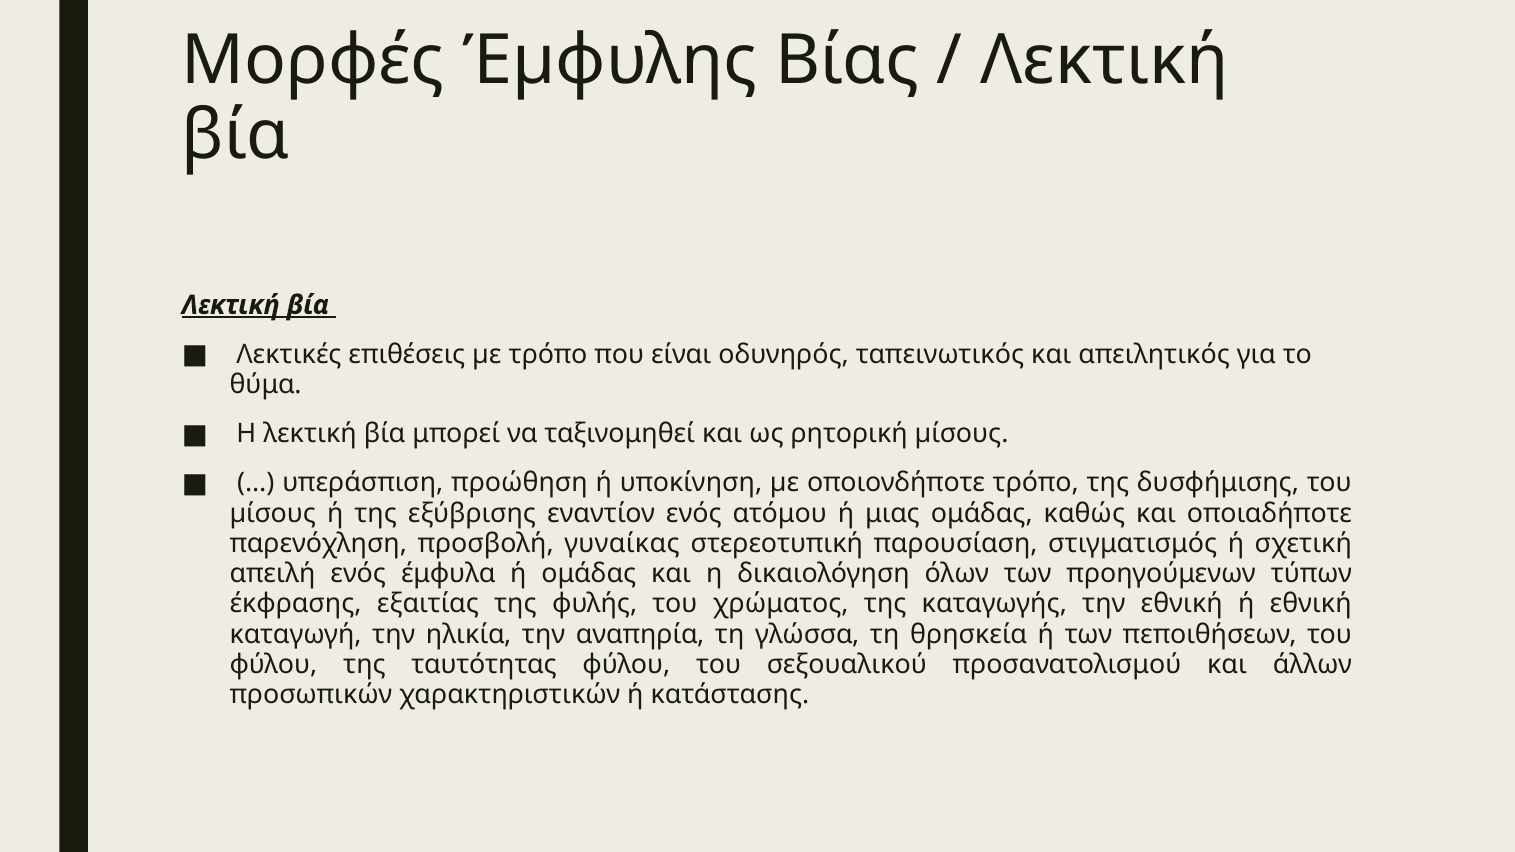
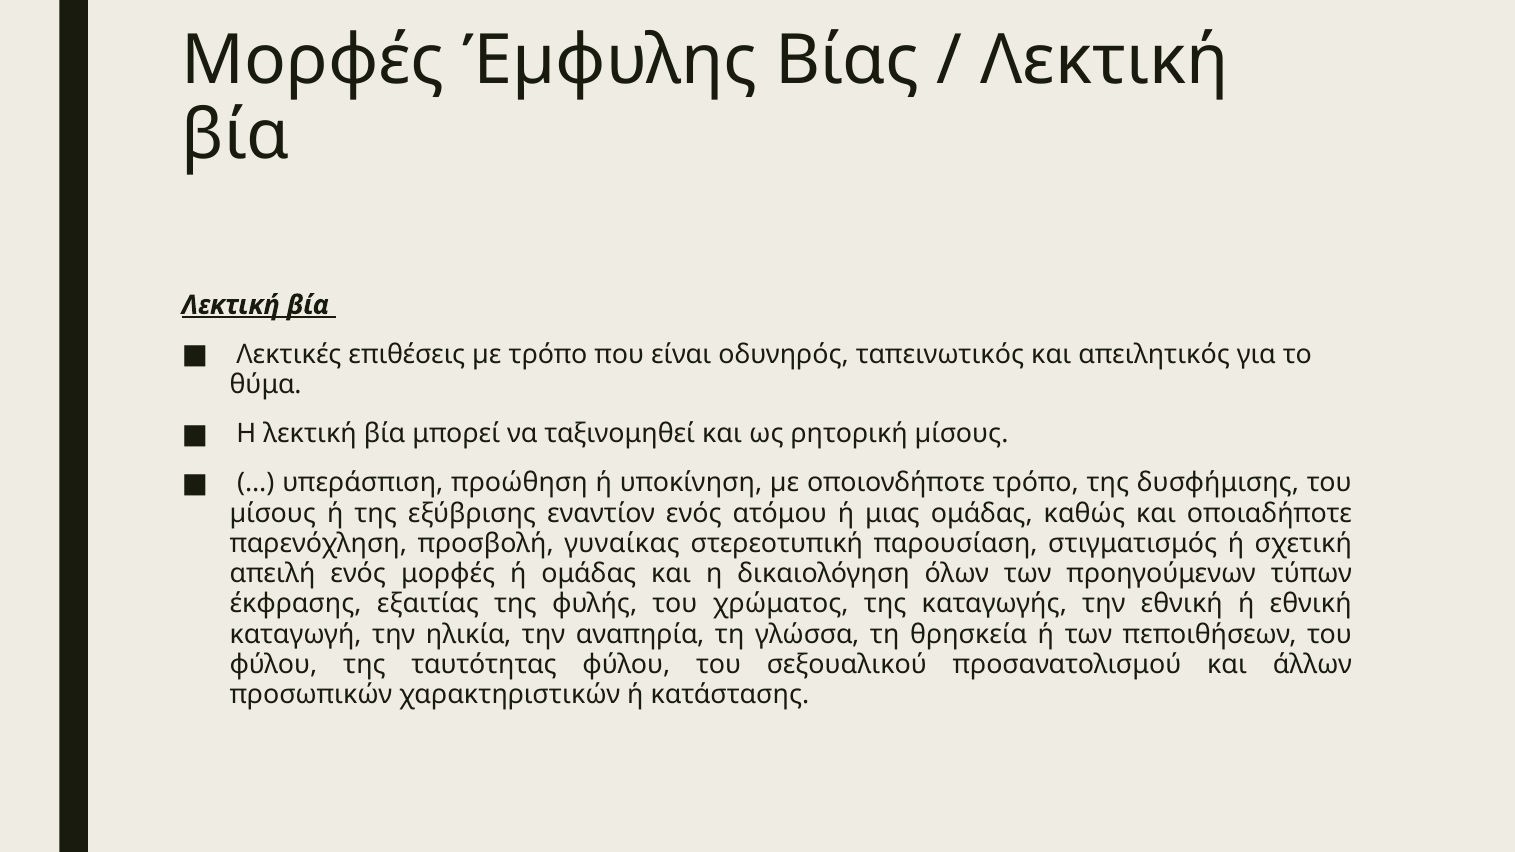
ενός έμφυλα: έμφυλα -> μορφές
